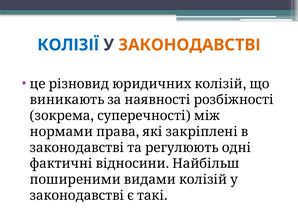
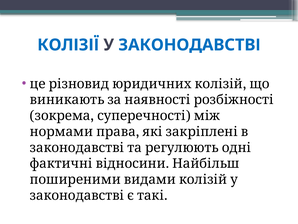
ЗАКОНОДАВСТВІ colour: orange -> blue
